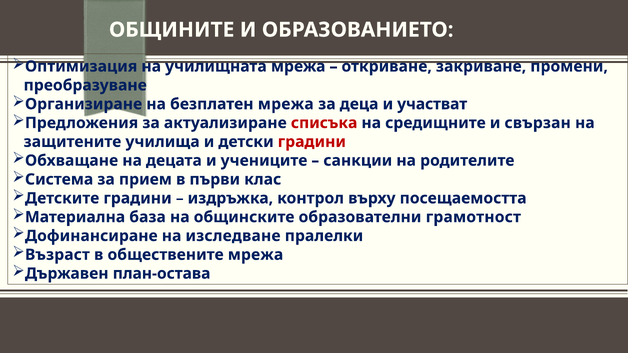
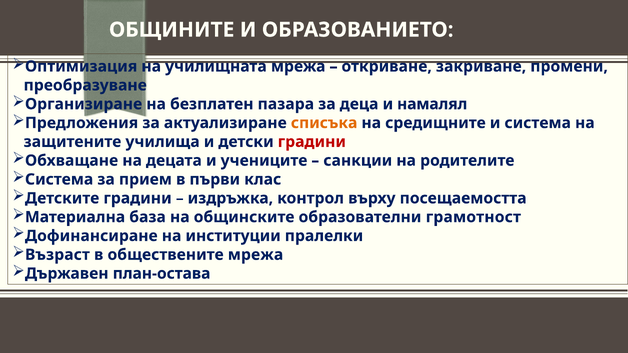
безплатен мрежа: мрежа -> пазара
участват: участват -> намалял
списъка colour: red -> orange
и свързан: свързан -> система
изследване: изследване -> институции
